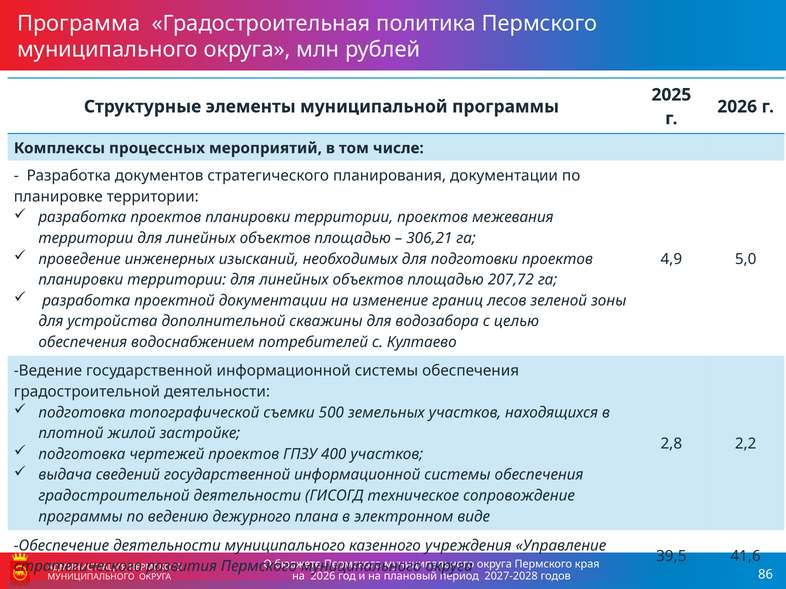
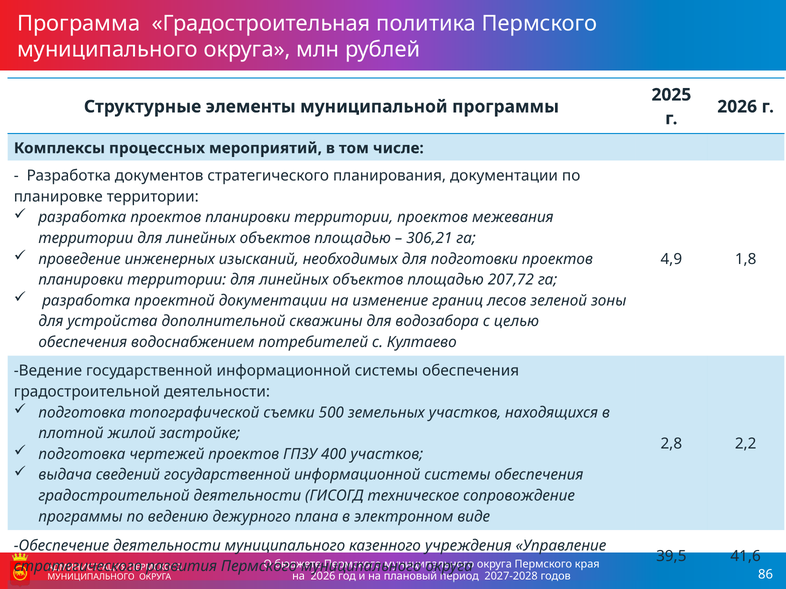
5,0: 5,0 -> 1,8
